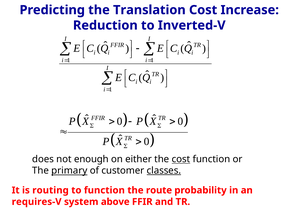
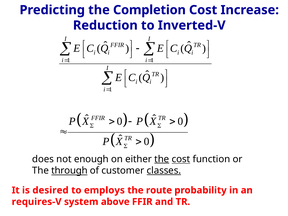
Translation: Translation -> Completion
the at (162, 159) underline: none -> present
primary: primary -> through
routing: routing -> desired
to function: function -> employs
